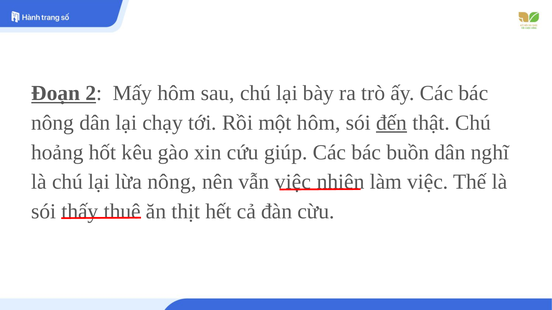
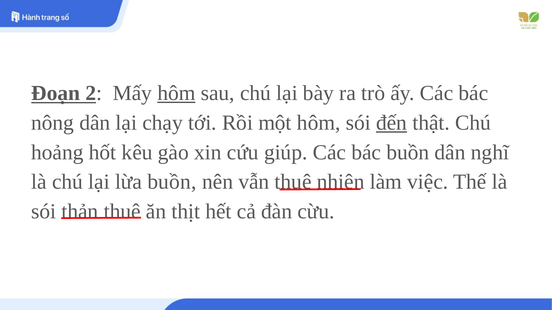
hôm at (176, 93) underline: none -> present
lừa nông: nông -> buồn
vẫn việc: việc -> thuê
thấy: thấy -> thản
